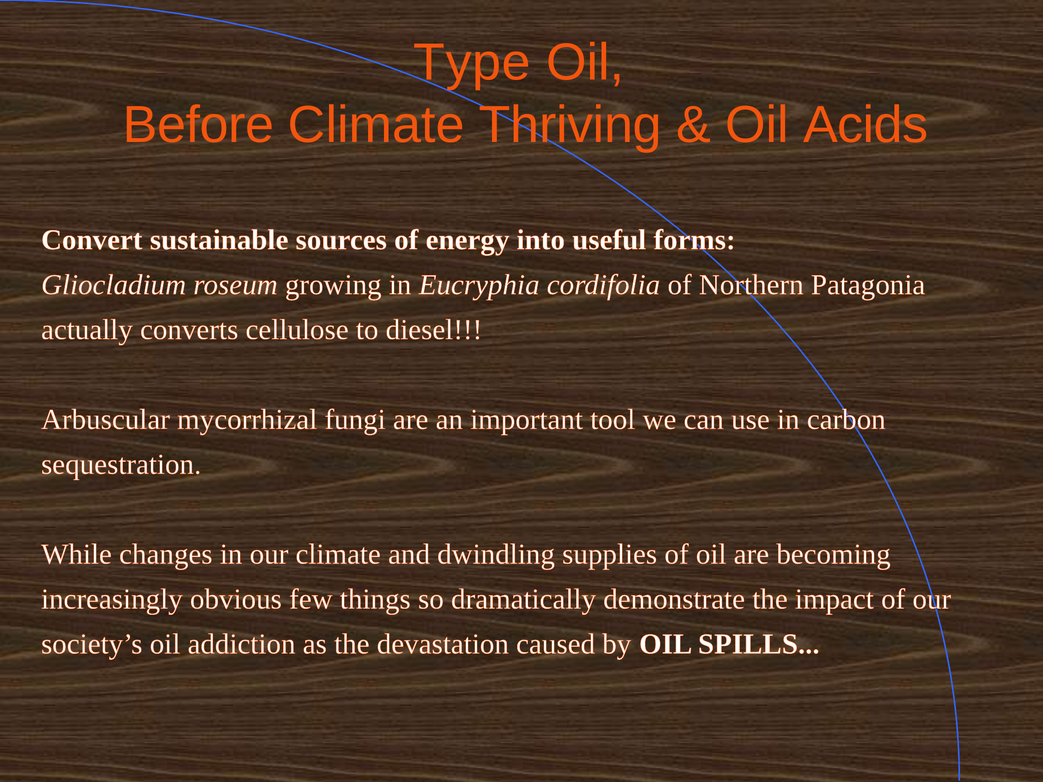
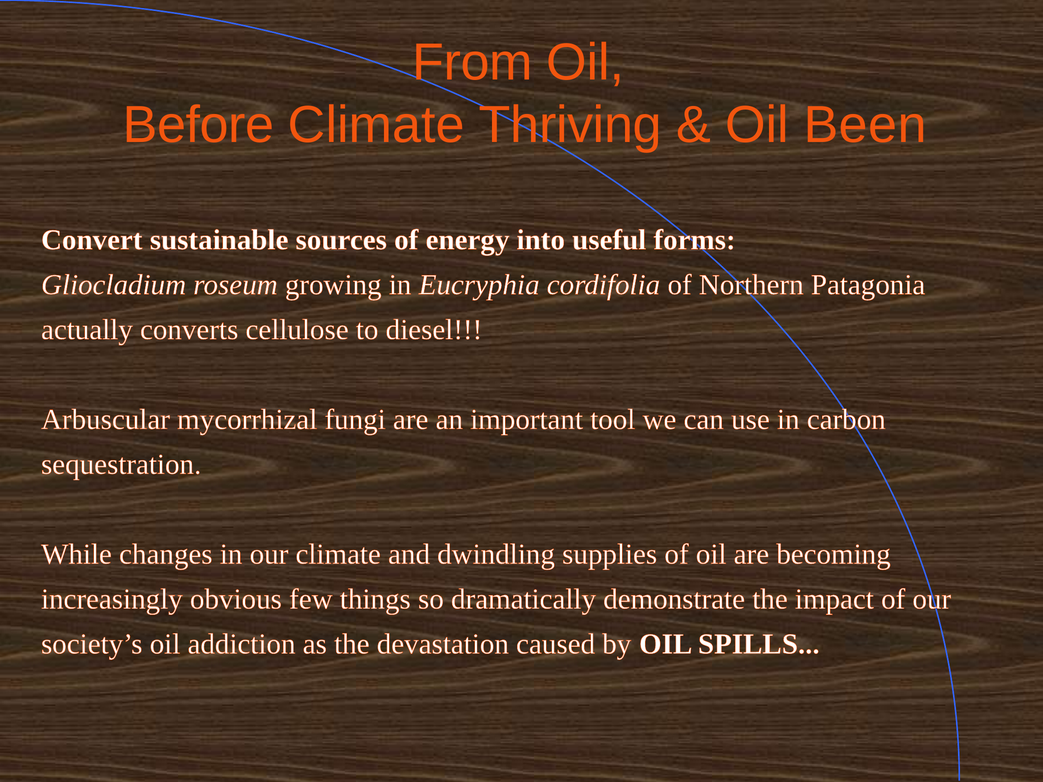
Type: Type -> From
Acids: Acids -> Been
